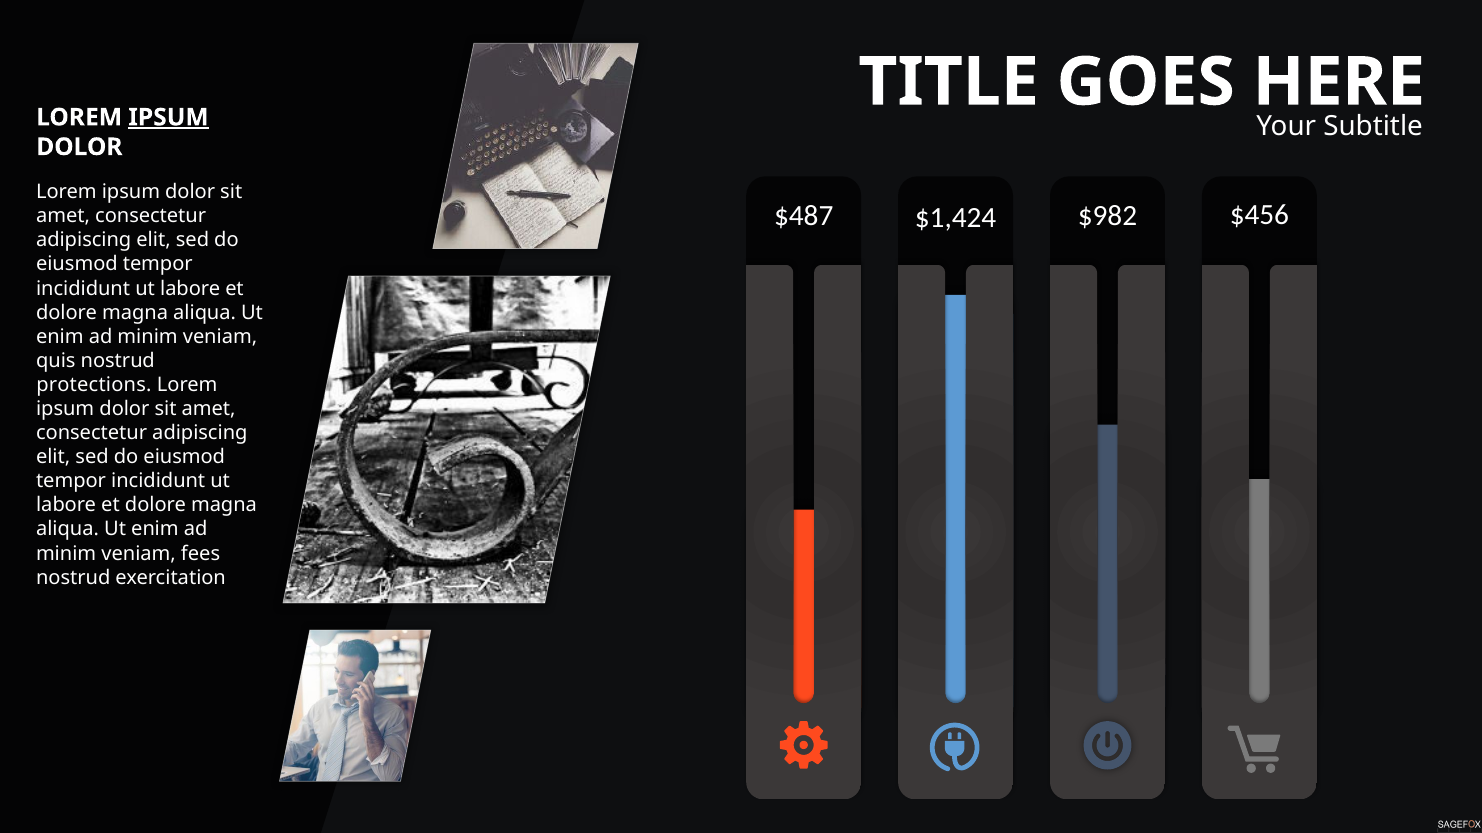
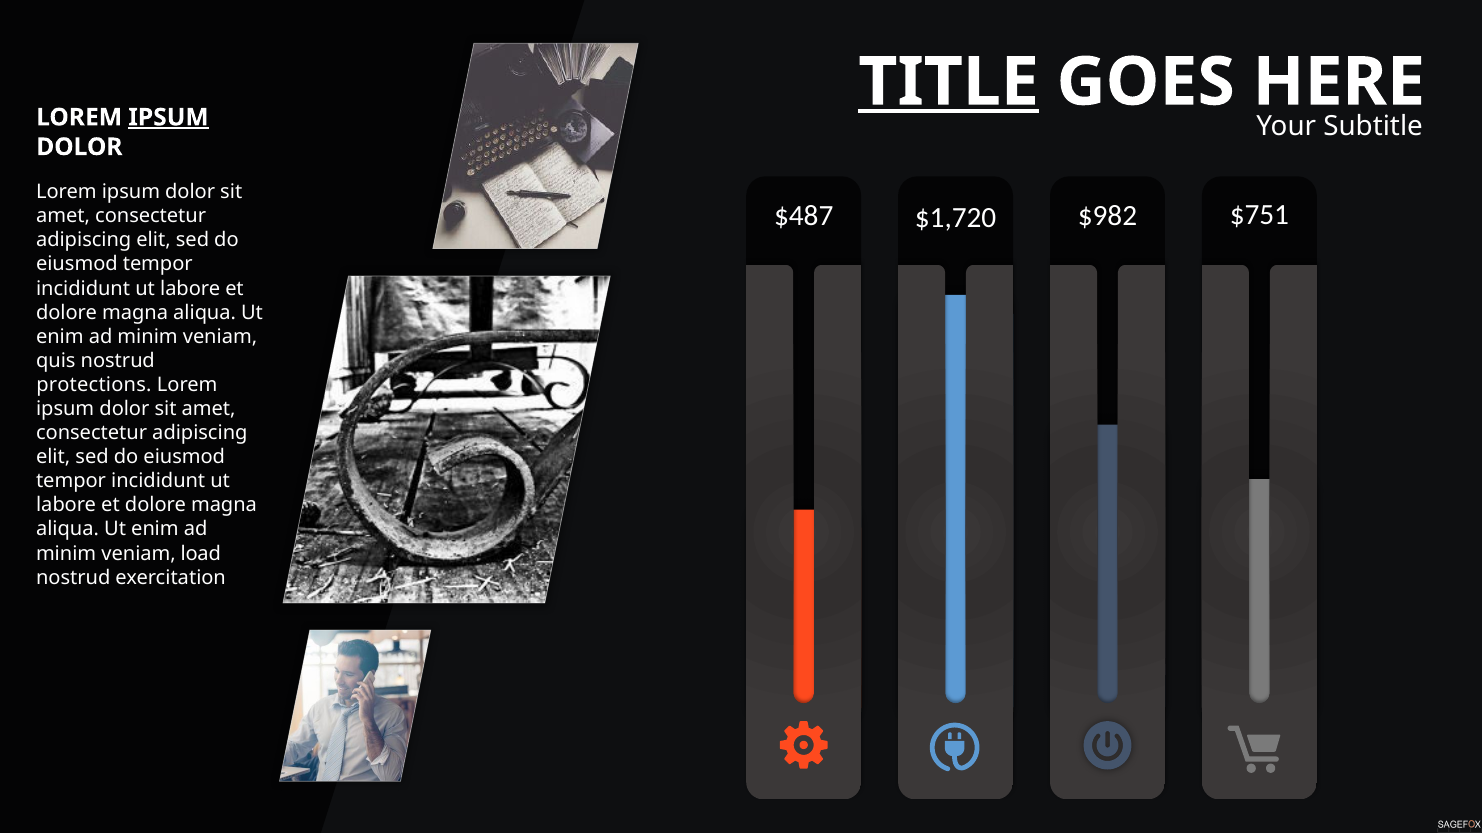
TITLE underline: none -> present
$1,424: $1,424 -> $1,720
$456: $456 -> $751
fees: fees -> load
